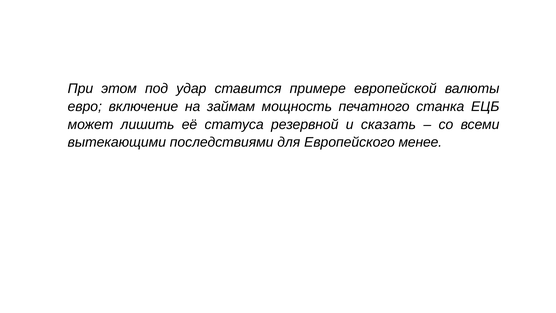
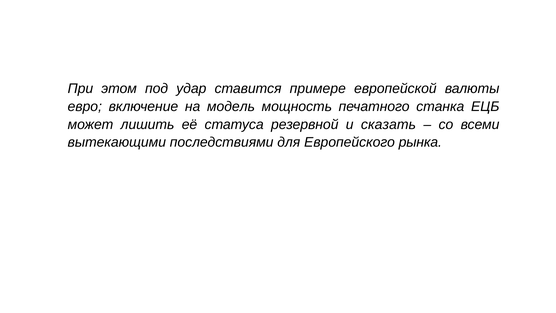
займам: займам -> модель
менее: менее -> рынка
